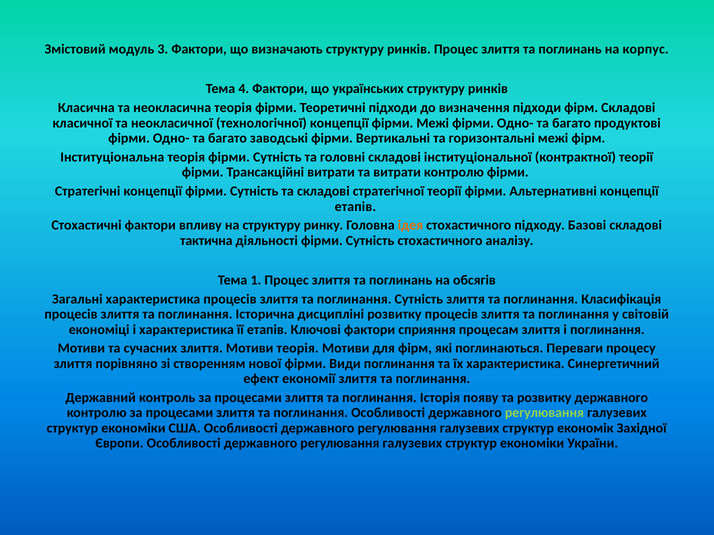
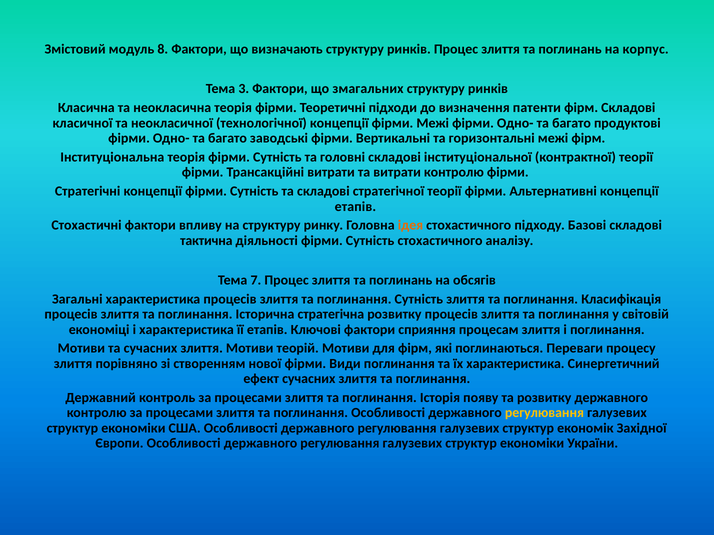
3: 3 -> 8
4: 4 -> 3
українських: українських -> змагальних
визначення підходи: підходи -> патенти
1: 1 -> 7
дисципліні: дисципліні -> стратегічна
Мотиви теорія: теорія -> теорій
ефект економії: економії -> сучасних
регулювання at (544, 413) colour: light green -> yellow
